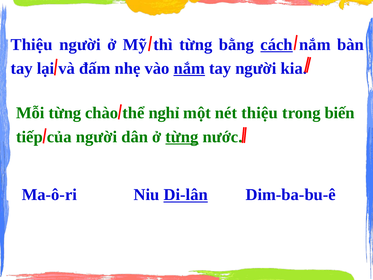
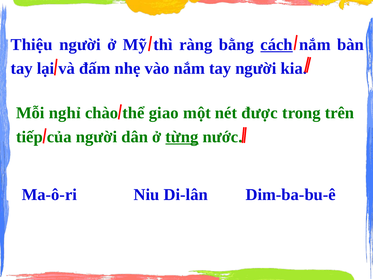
thì từng: từng -> ràng
nắm at (189, 68) underline: present -> none
Mỗi từng: từng -> nghỉ
nghỉ: nghỉ -> giao
nét thiệu: thiệu -> được
biến: biến -> trên
Di-lân underline: present -> none
